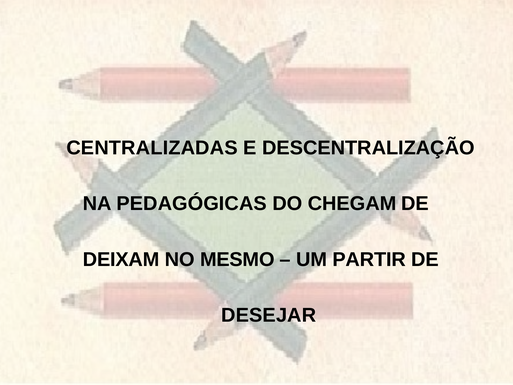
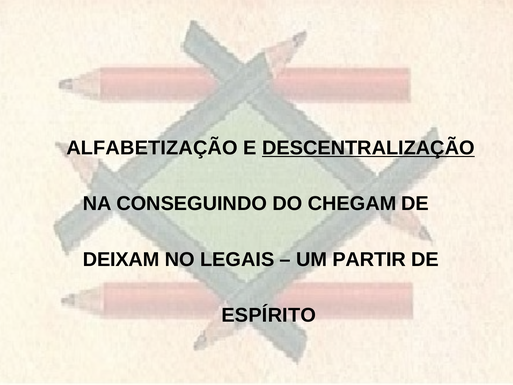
CENTRALIZADAS: CENTRALIZADAS -> ALFABETIZAÇÃO
DESCENTRALIZAÇÃO underline: none -> present
PEDAGÓGICAS: PEDAGÓGICAS -> CONSEGUINDO
MESMO: MESMO -> LEGAIS
DESEJAR: DESEJAR -> ESPÍRITO
